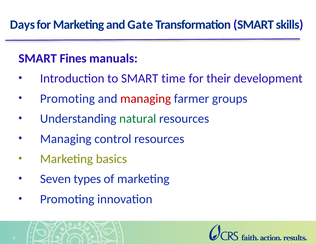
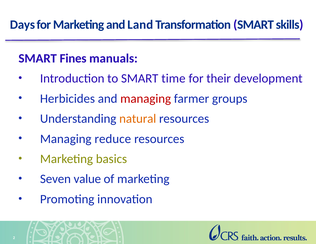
Gate: Gate -> Land
Promoting at (67, 99): Promoting -> Herbicides
natural colour: green -> orange
control: control -> reduce
types: types -> value
